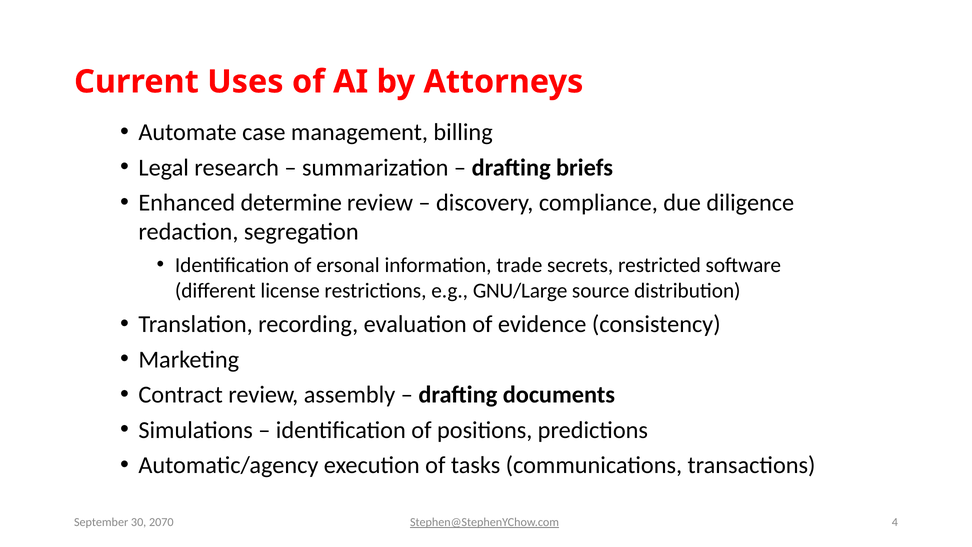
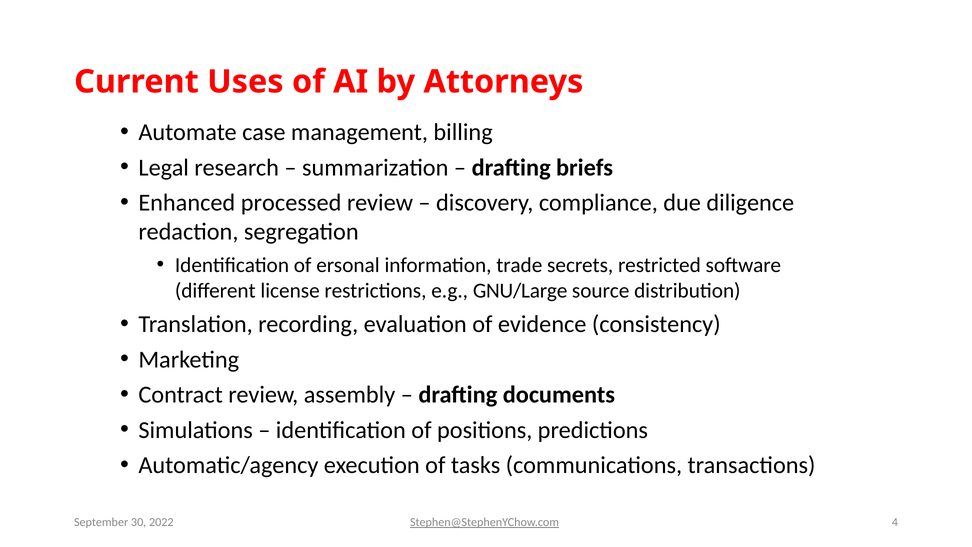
determine: determine -> processed
2070: 2070 -> 2022
